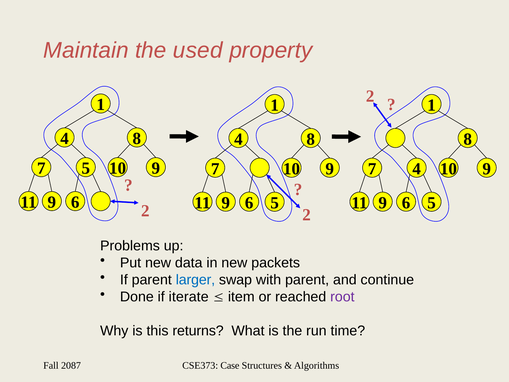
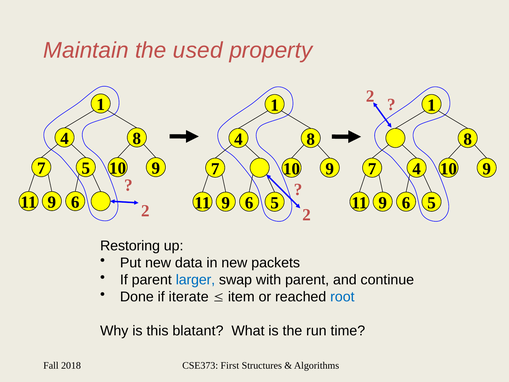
Problems: Problems -> Restoring
root colour: purple -> blue
returns: returns -> blatant
2087: 2087 -> 2018
Case: Case -> First
